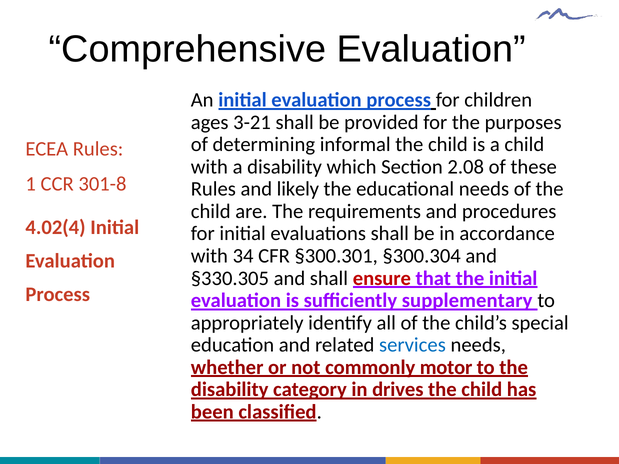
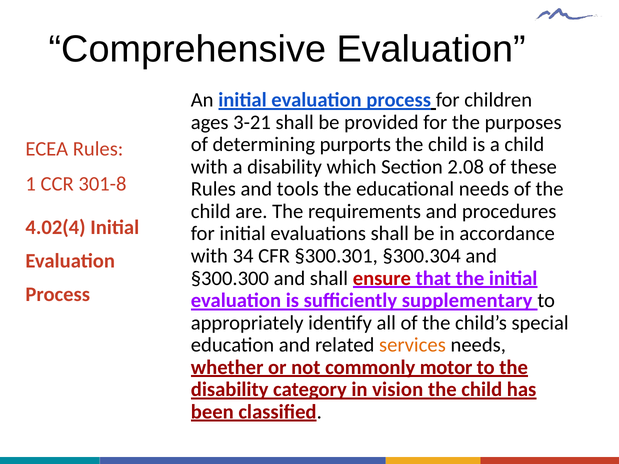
informal: informal -> purports
likely: likely -> tools
§330.305: §330.305 -> §300.300
services colour: blue -> orange
drives: drives -> vision
